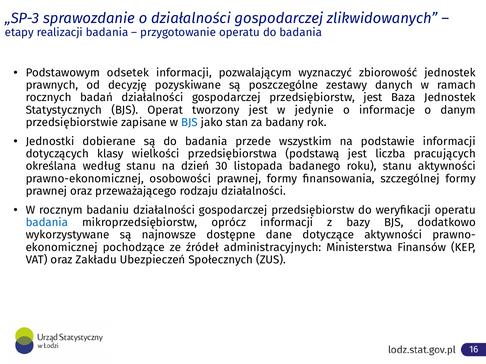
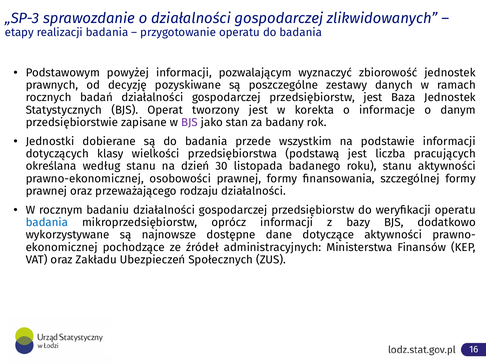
odsetek: odsetek -> powyżej
jedynie: jedynie -> korekta
BJS at (190, 122) colour: blue -> purple
